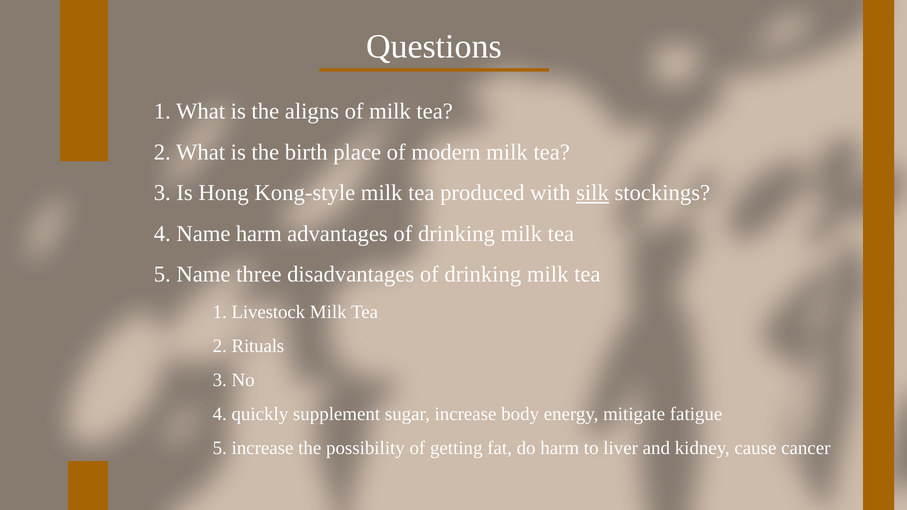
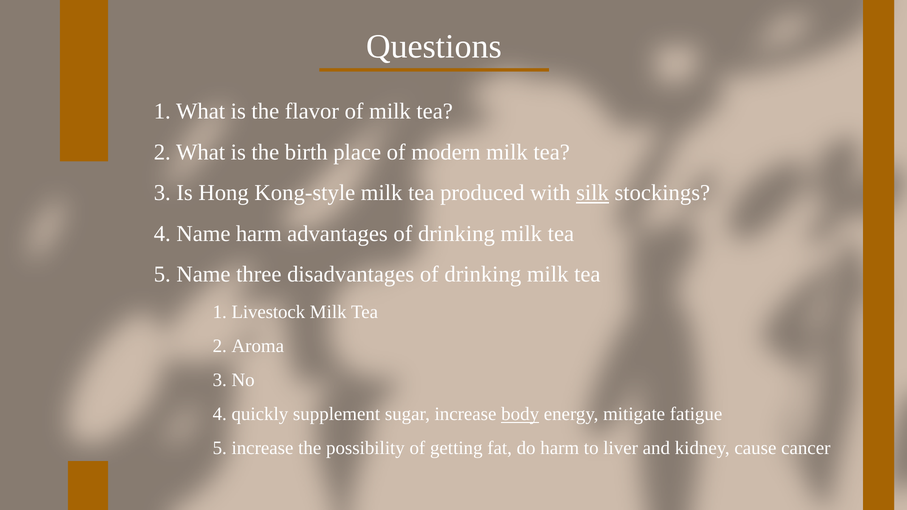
aligns: aligns -> flavor
Rituals: Rituals -> Aroma
body underline: none -> present
